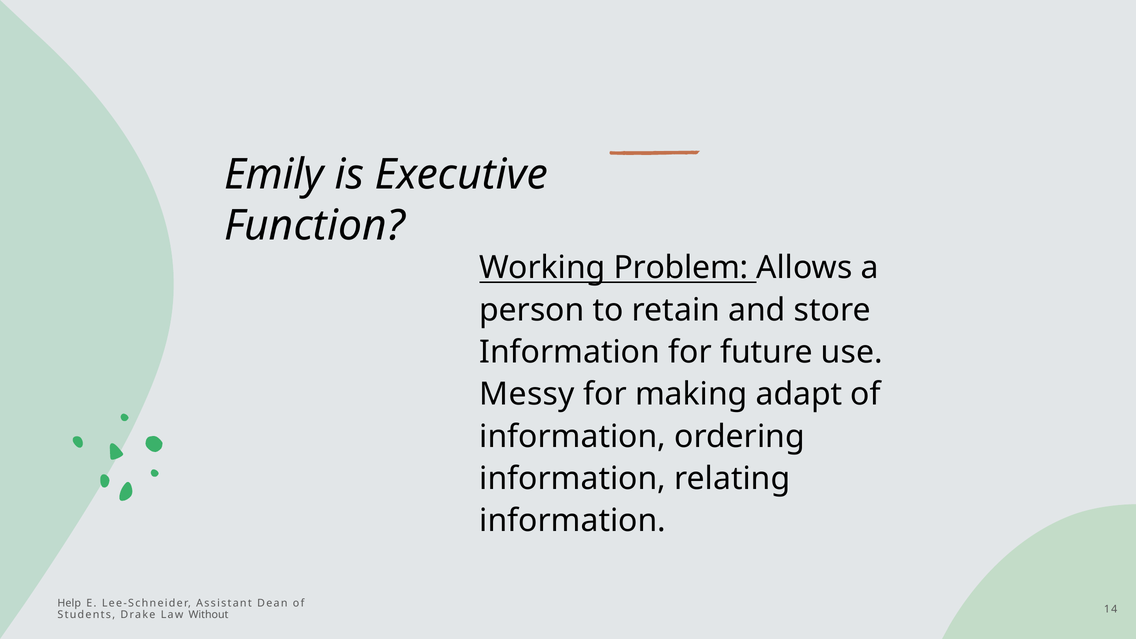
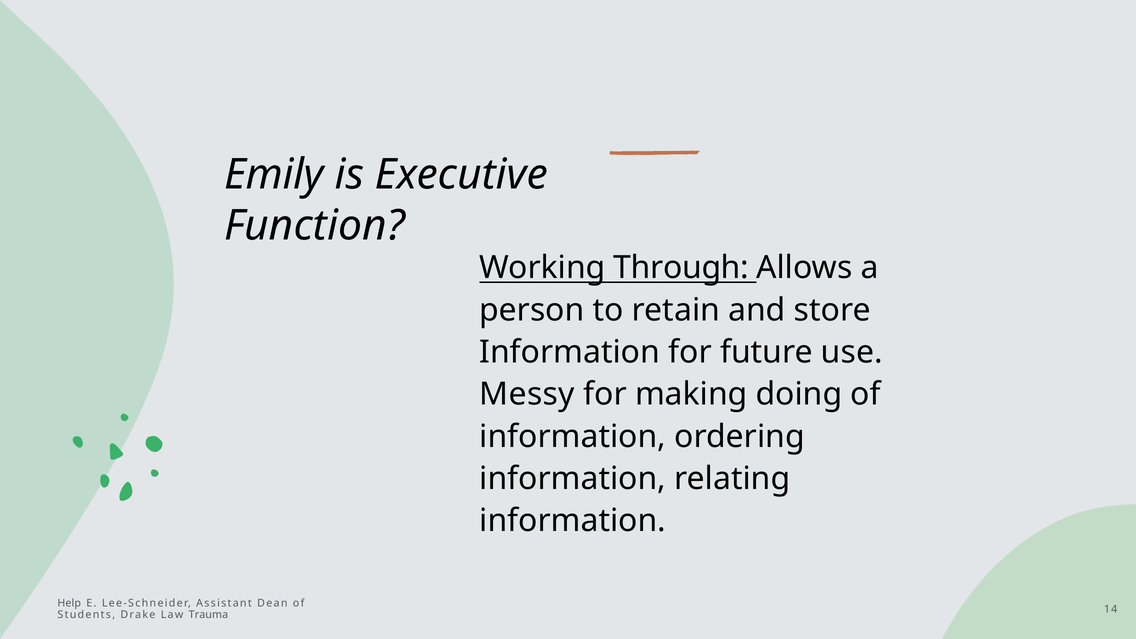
Problem: Problem -> Through
adapt: adapt -> doing
Without: Without -> Trauma
